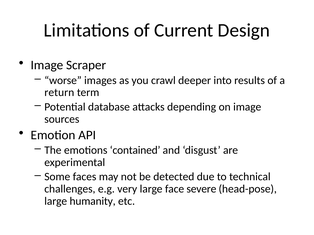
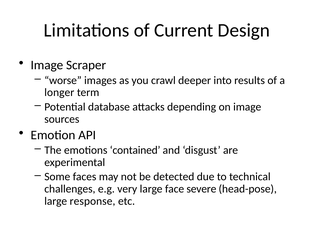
return: return -> longer
humanity: humanity -> response
